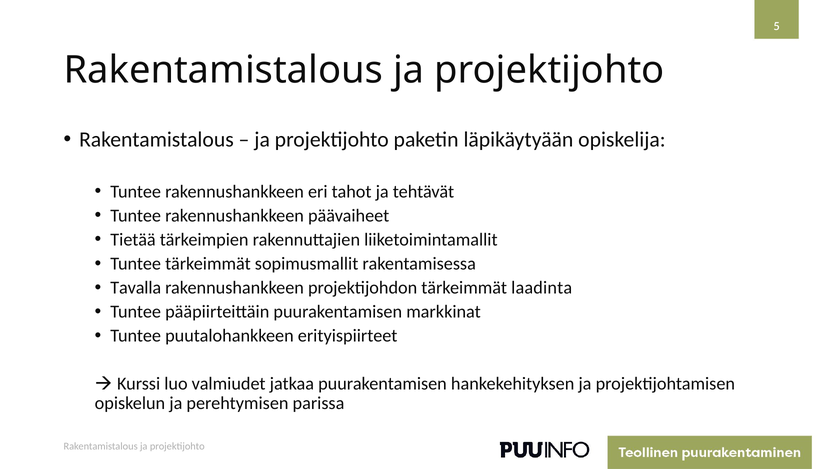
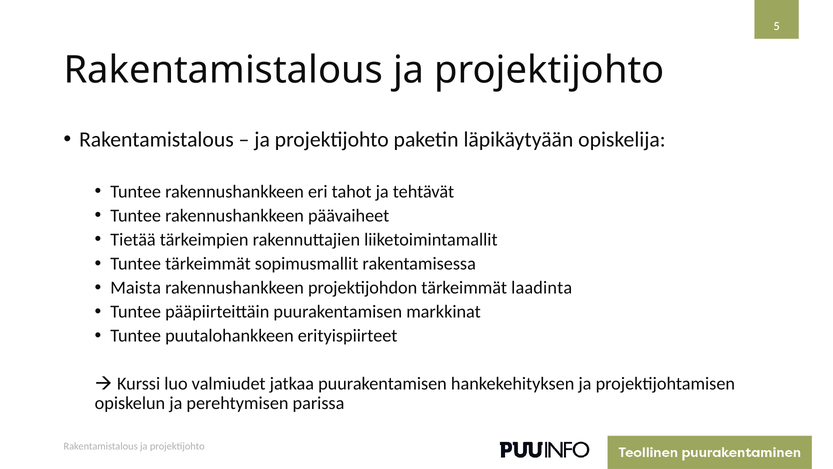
Tavalla: Tavalla -> Maista
